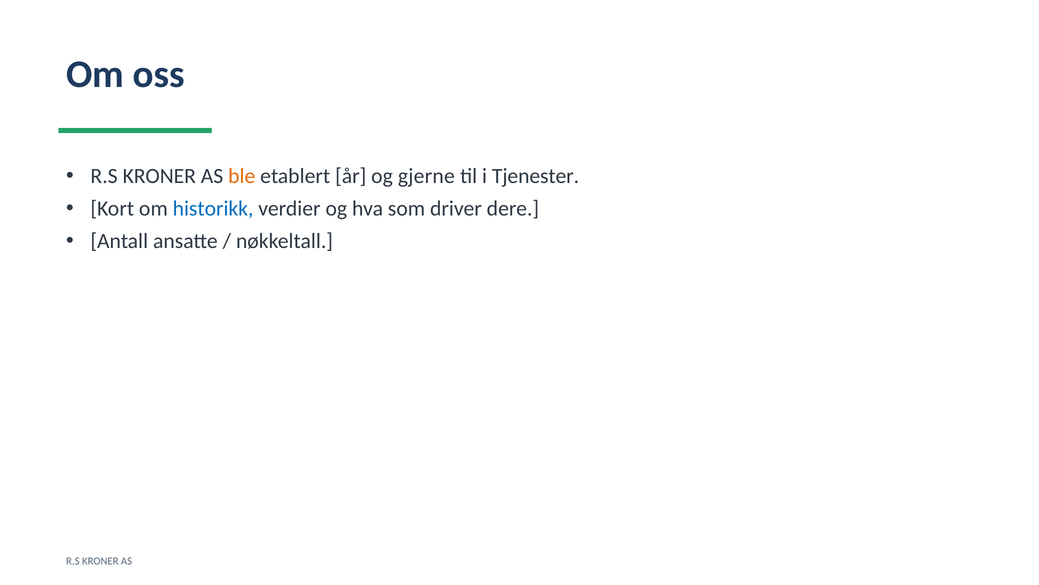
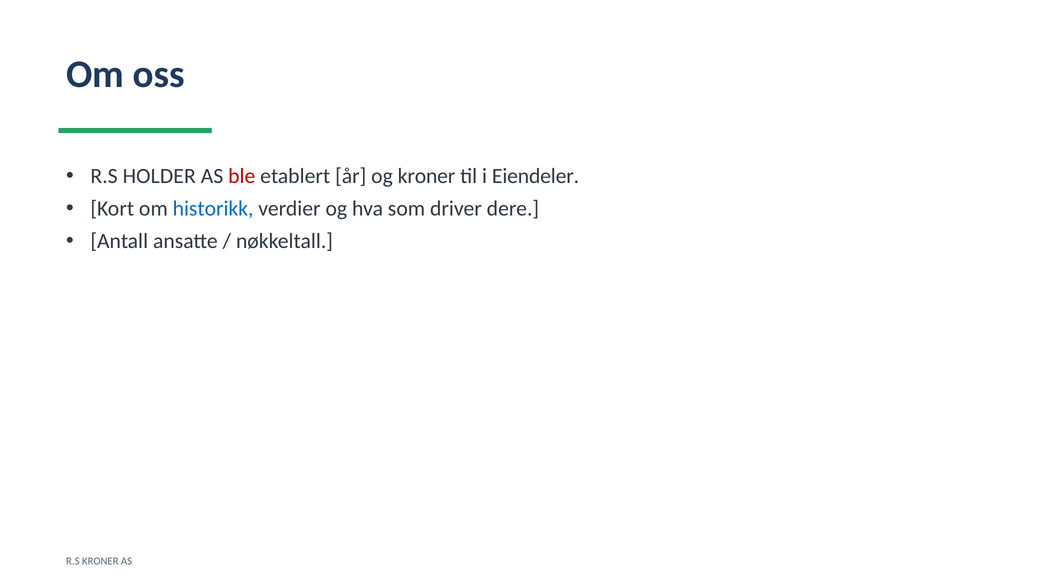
KRONER at (159, 176): KRONER -> HOLDER
ble colour: orange -> red
og gjerne: gjerne -> kroner
Tjenester: Tjenester -> Eiendeler
